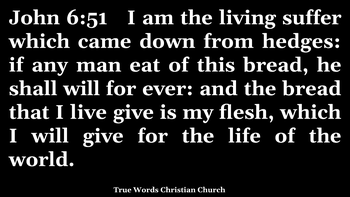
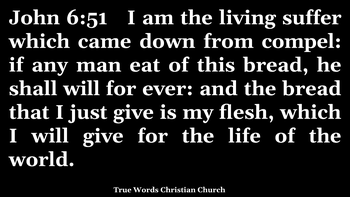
hedges: hedges -> compel
live: live -> just
